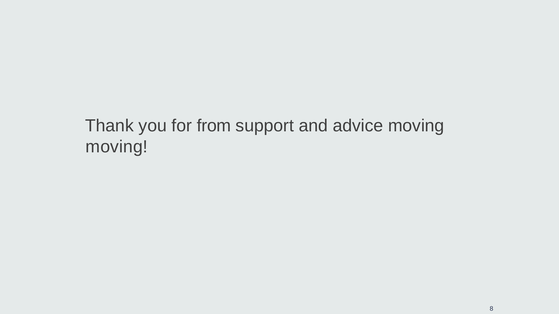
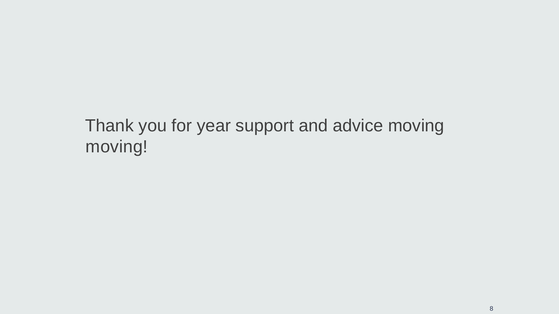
from: from -> year
